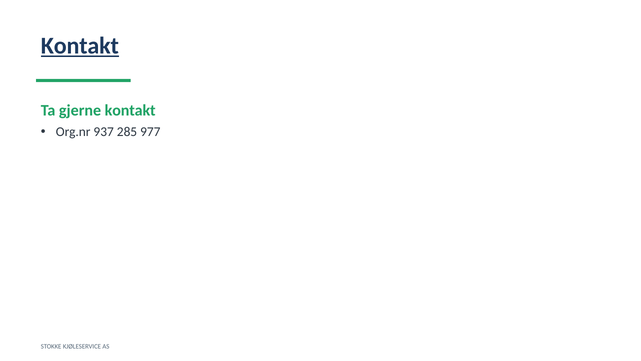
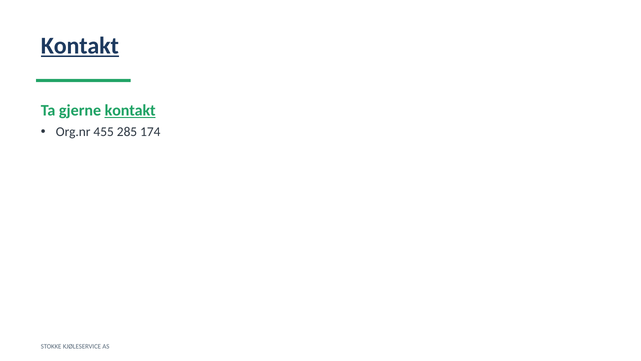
kontakt at (130, 110) underline: none -> present
937: 937 -> 455
977: 977 -> 174
